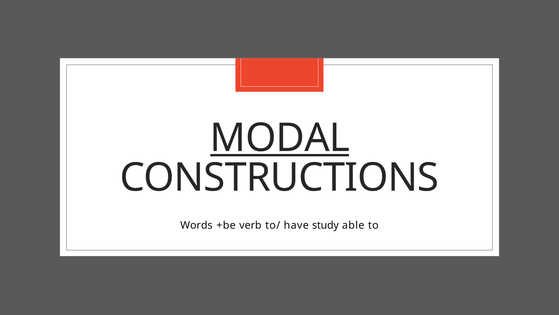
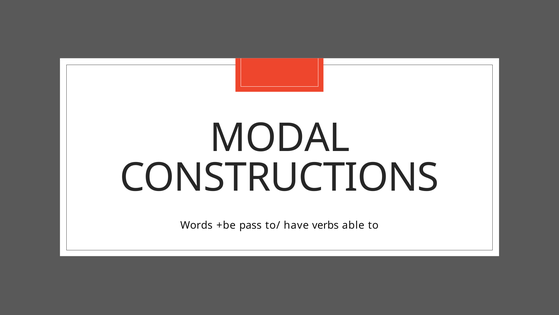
MODAL underline: present -> none
verb: verb -> pass
study: study -> verbs
